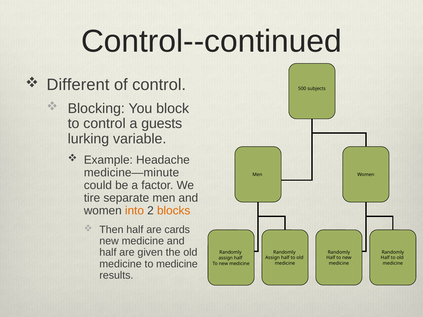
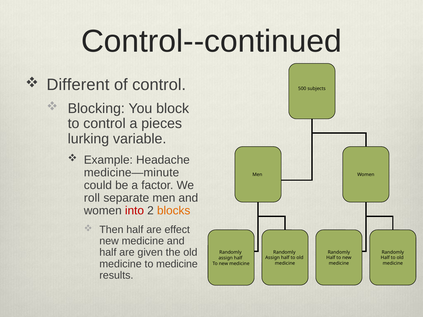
guests: guests -> pieces
tire: tire -> roll
into colour: orange -> red
cards: cards -> effect
